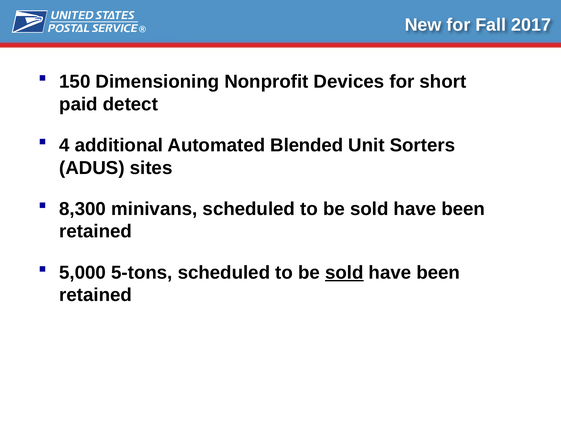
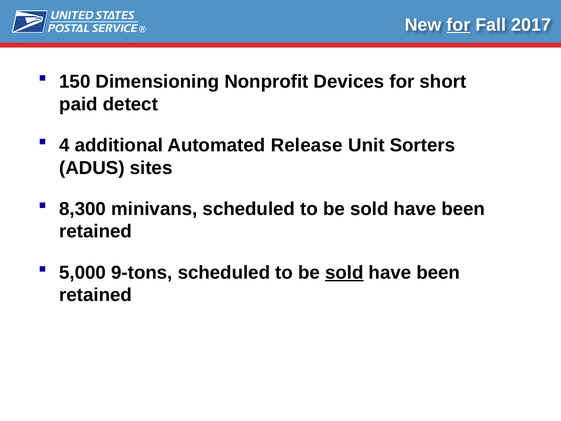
for at (458, 25) underline: none -> present
Blended: Blended -> Release
5-tons: 5-tons -> 9-tons
